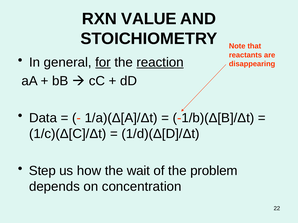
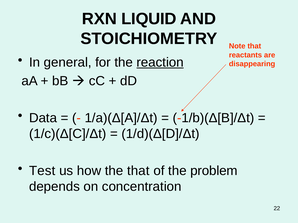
VALUE: VALUE -> LIQUID
for underline: present -> none
Step: Step -> Test
the wait: wait -> that
